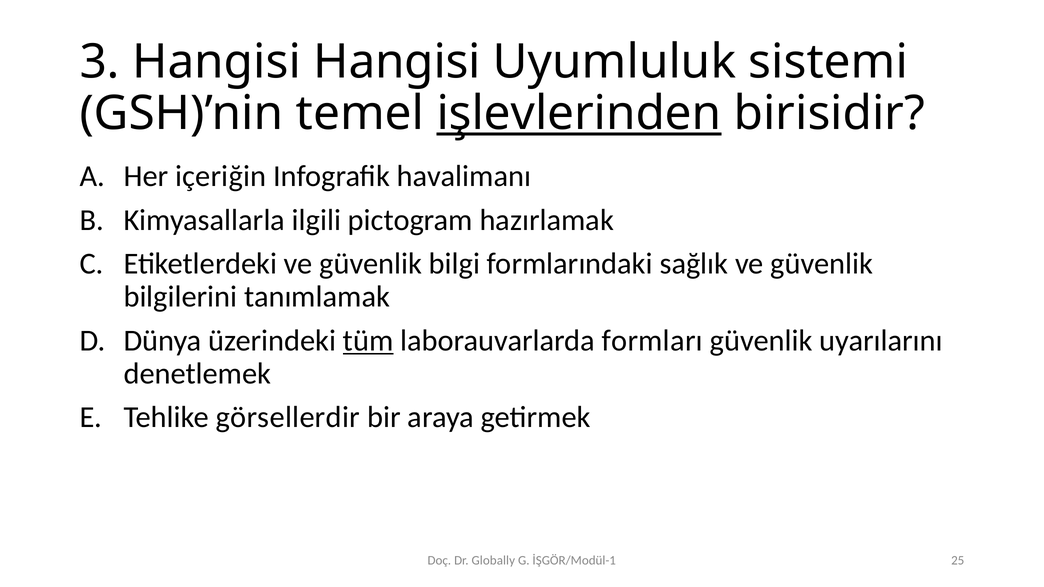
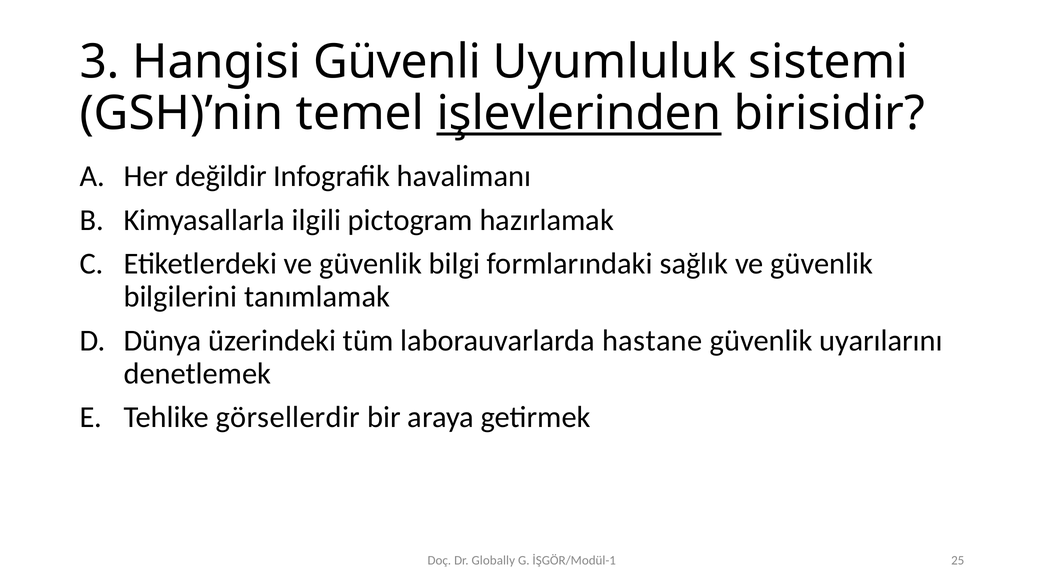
Hangisi Hangisi: Hangisi -> Güvenli
içeriğin: içeriğin -> değildir
tüm underline: present -> none
formları: formları -> hastane
